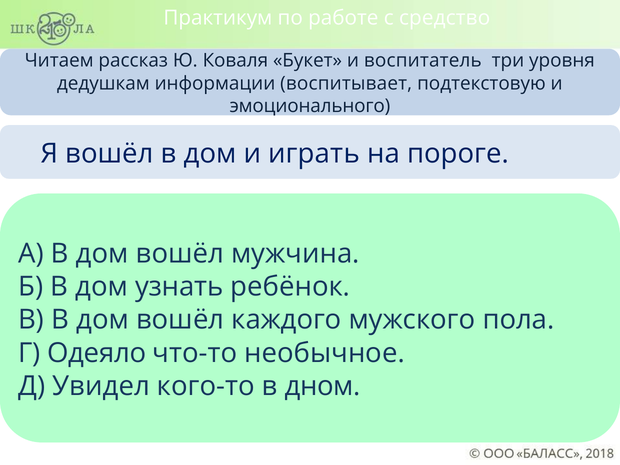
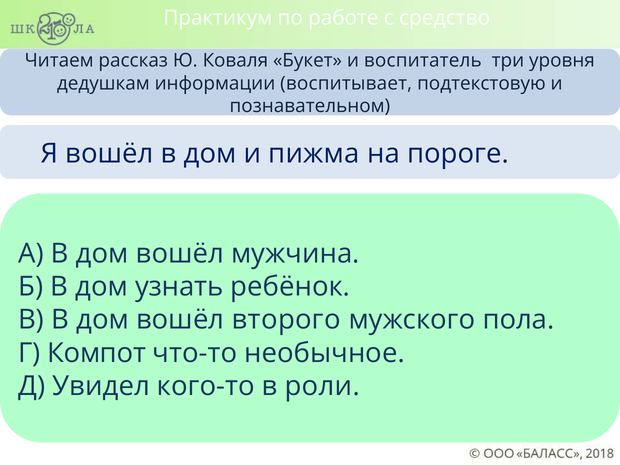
эмоционального: эмоционального -> познавательном
играть: играть -> пижма
каждого: каждого -> второго
Одеяло: Одеяло -> Компот
дном: дном -> роли
